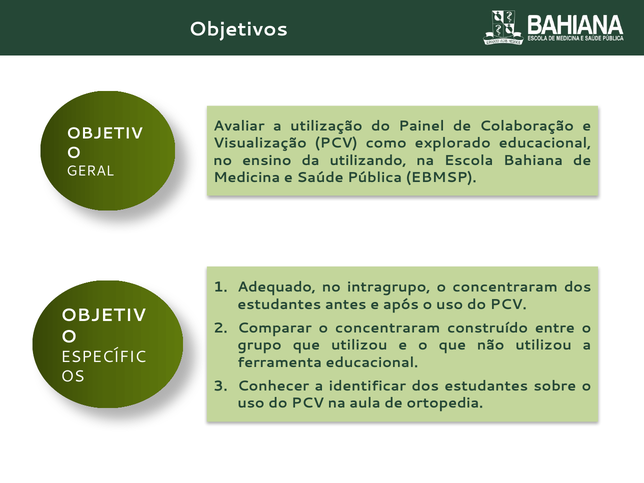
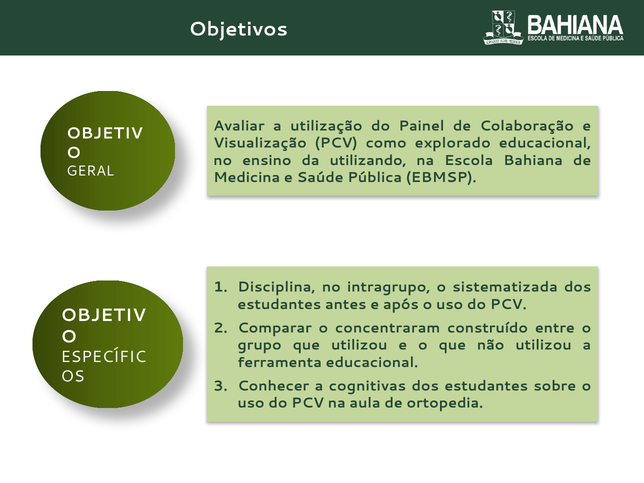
Adequado: Adequado -> Disciplina
intragrupo o concentraram: concentraram -> sistematizada
identificar: identificar -> cognitivas
